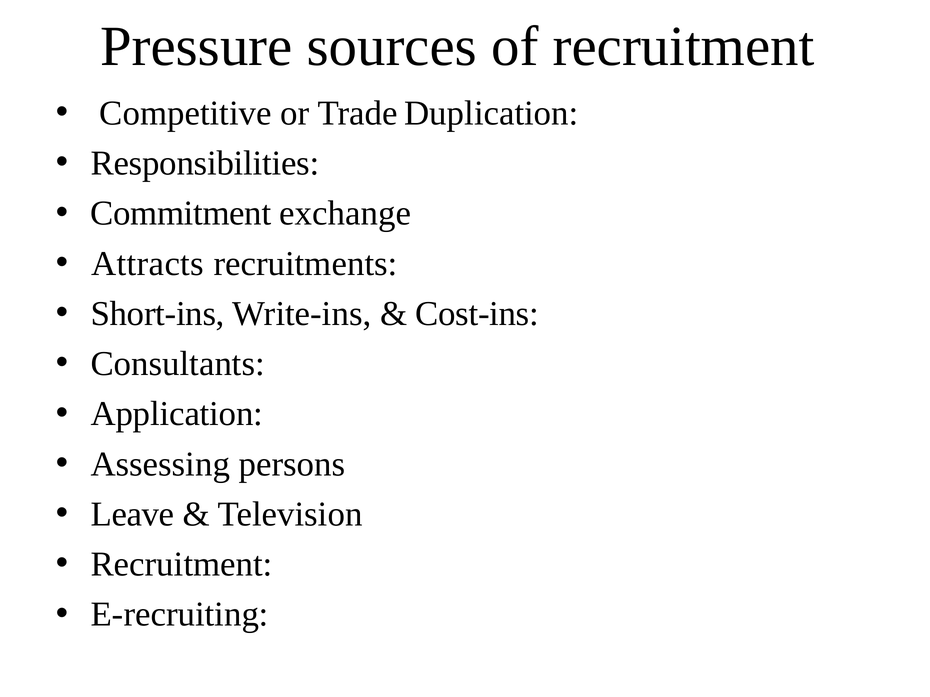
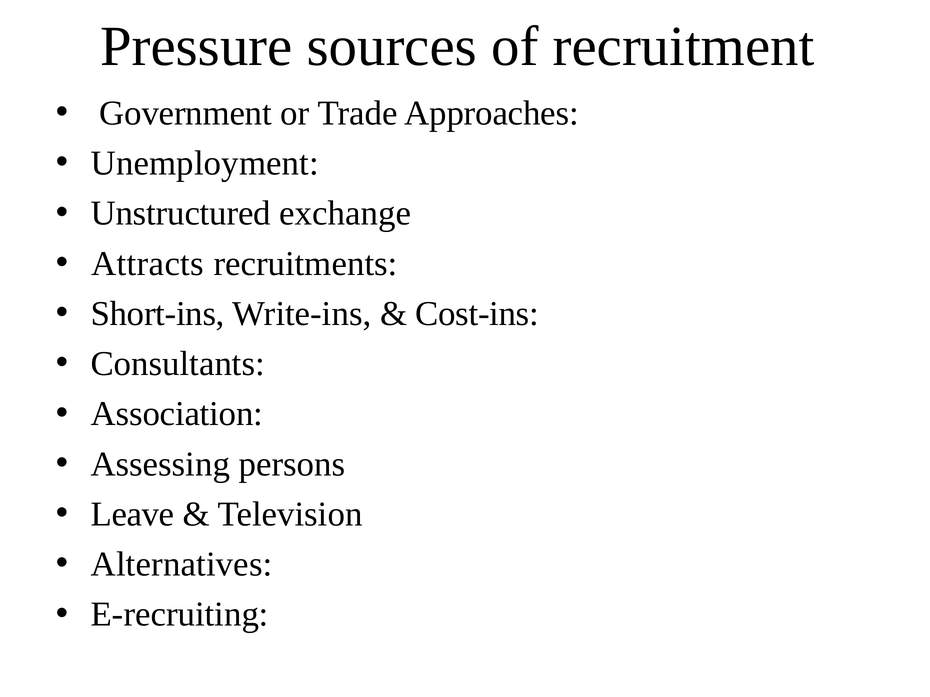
Competitive: Competitive -> Government
Duplication: Duplication -> Approaches
Responsibilities: Responsibilities -> Unemployment
Commitment: Commitment -> Unstructured
Application: Application -> Association
Recruitment at (182, 565): Recruitment -> Alternatives
